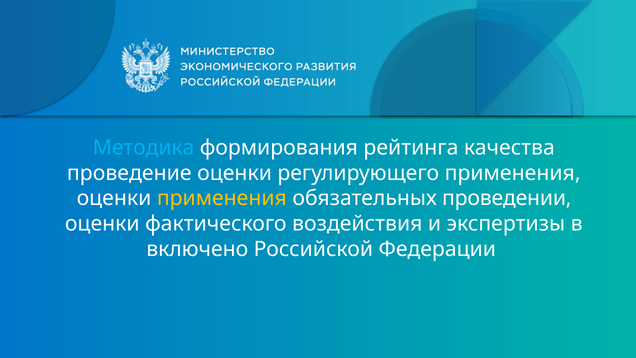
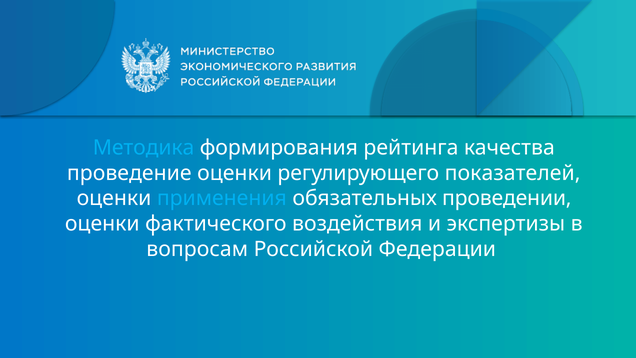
регулирующего применения: применения -> показателей
применения at (222, 198) colour: yellow -> light blue
включено: включено -> вопросам
